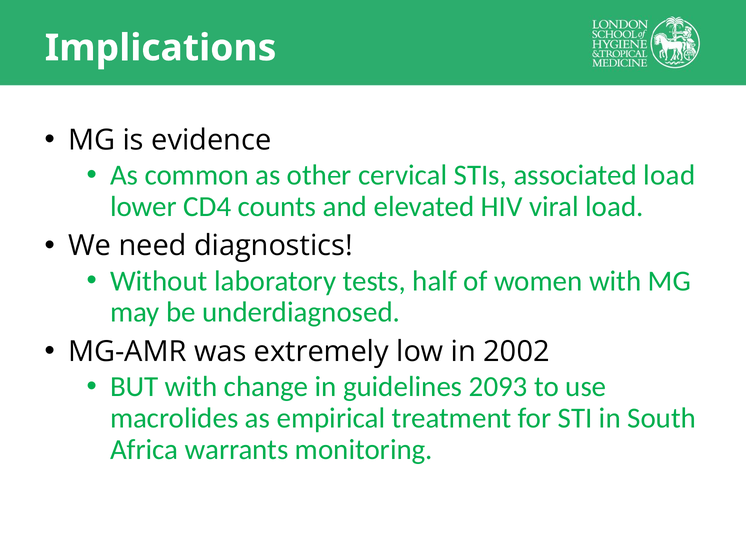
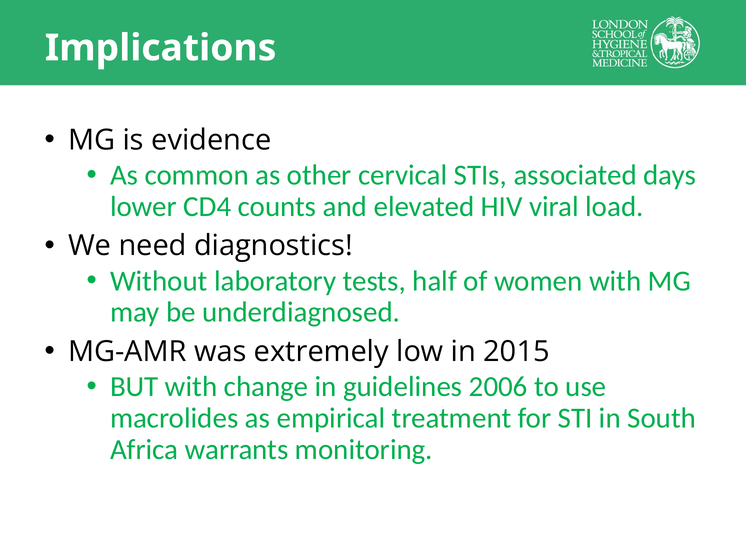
associated load: load -> days
2002: 2002 -> 2015
2093: 2093 -> 2006
